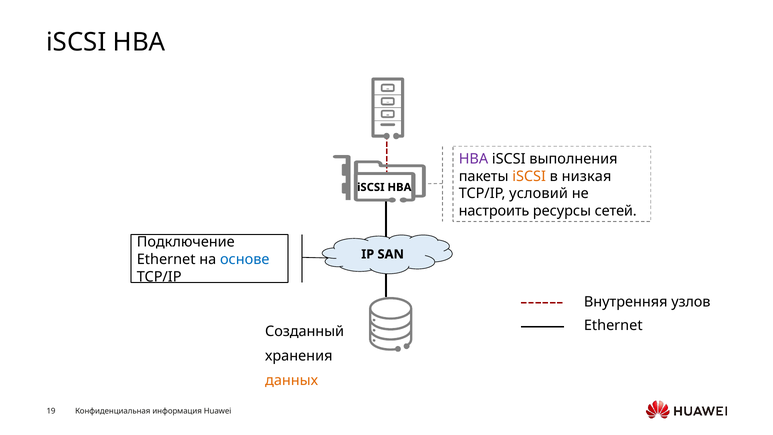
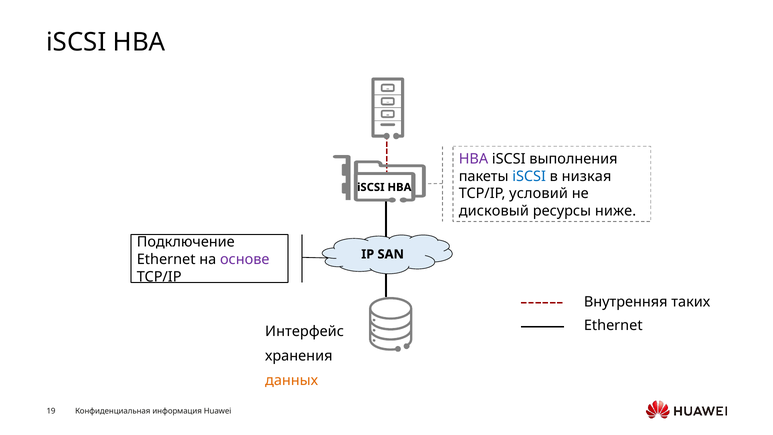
iSCSI at (529, 176) colour: orange -> blue
настроить: настроить -> дисковый
сетей: сетей -> ниже
основе colour: blue -> purple
узлов: узлов -> таких
Созданный: Созданный -> Интерфейс
